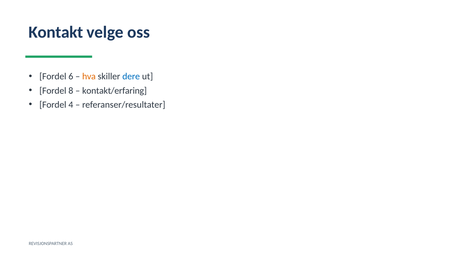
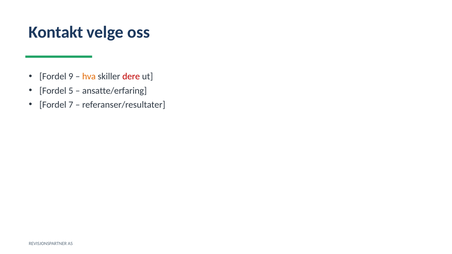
6: 6 -> 9
dere colour: blue -> red
8: 8 -> 5
kontakt/erfaring: kontakt/erfaring -> ansatte/erfaring
4: 4 -> 7
